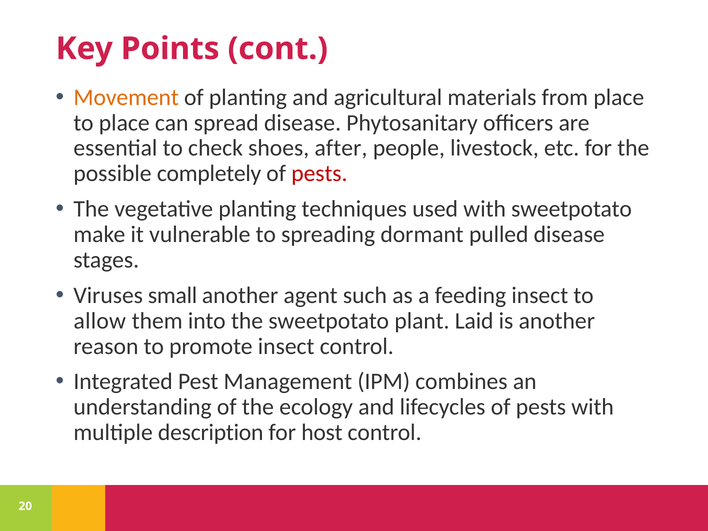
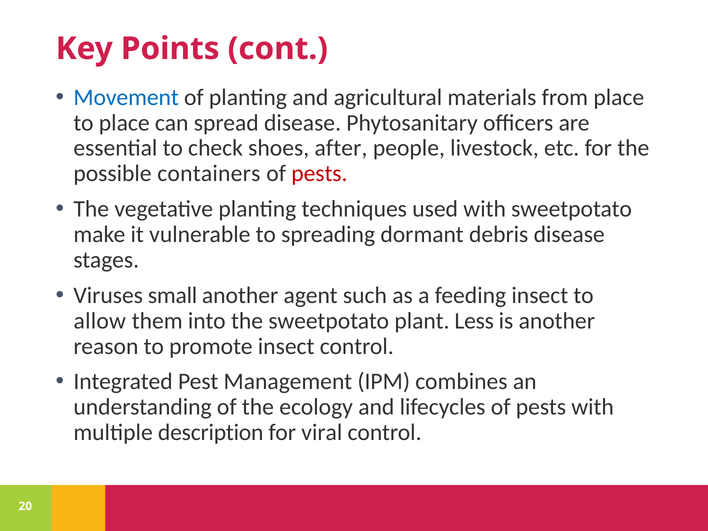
Movement colour: orange -> blue
completely: completely -> containers
pulled: pulled -> debris
Laid: Laid -> Less
host: host -> viral
